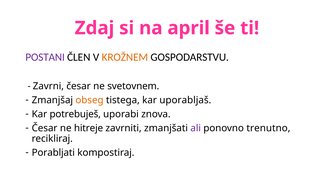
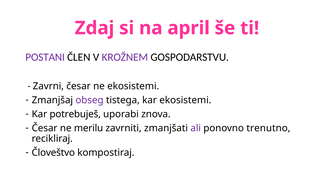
KROŽNEM colour: orange -> purple
ne svetovnem: svetovnem -> ekosistemi
obseg colour: orange -> purple
kar uporabljaš: uporabljaš -> ekosistemi
hitreje: hitreje -> merilu
Porabljati: Porabljati -> Človeštvo
